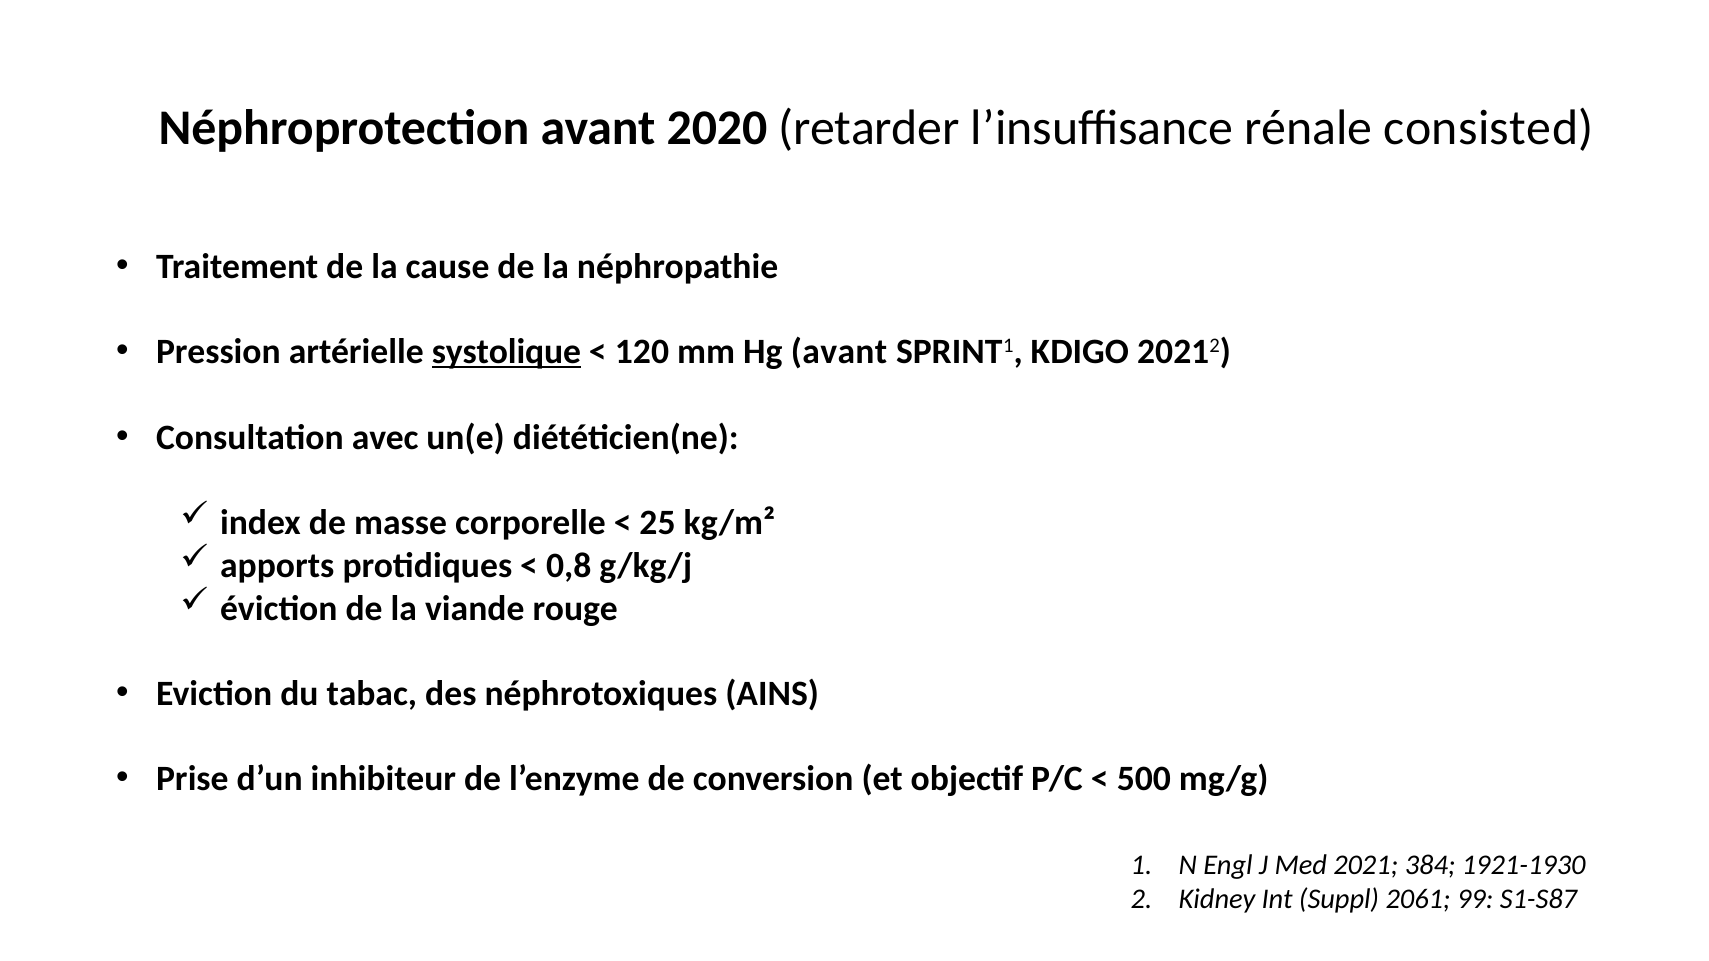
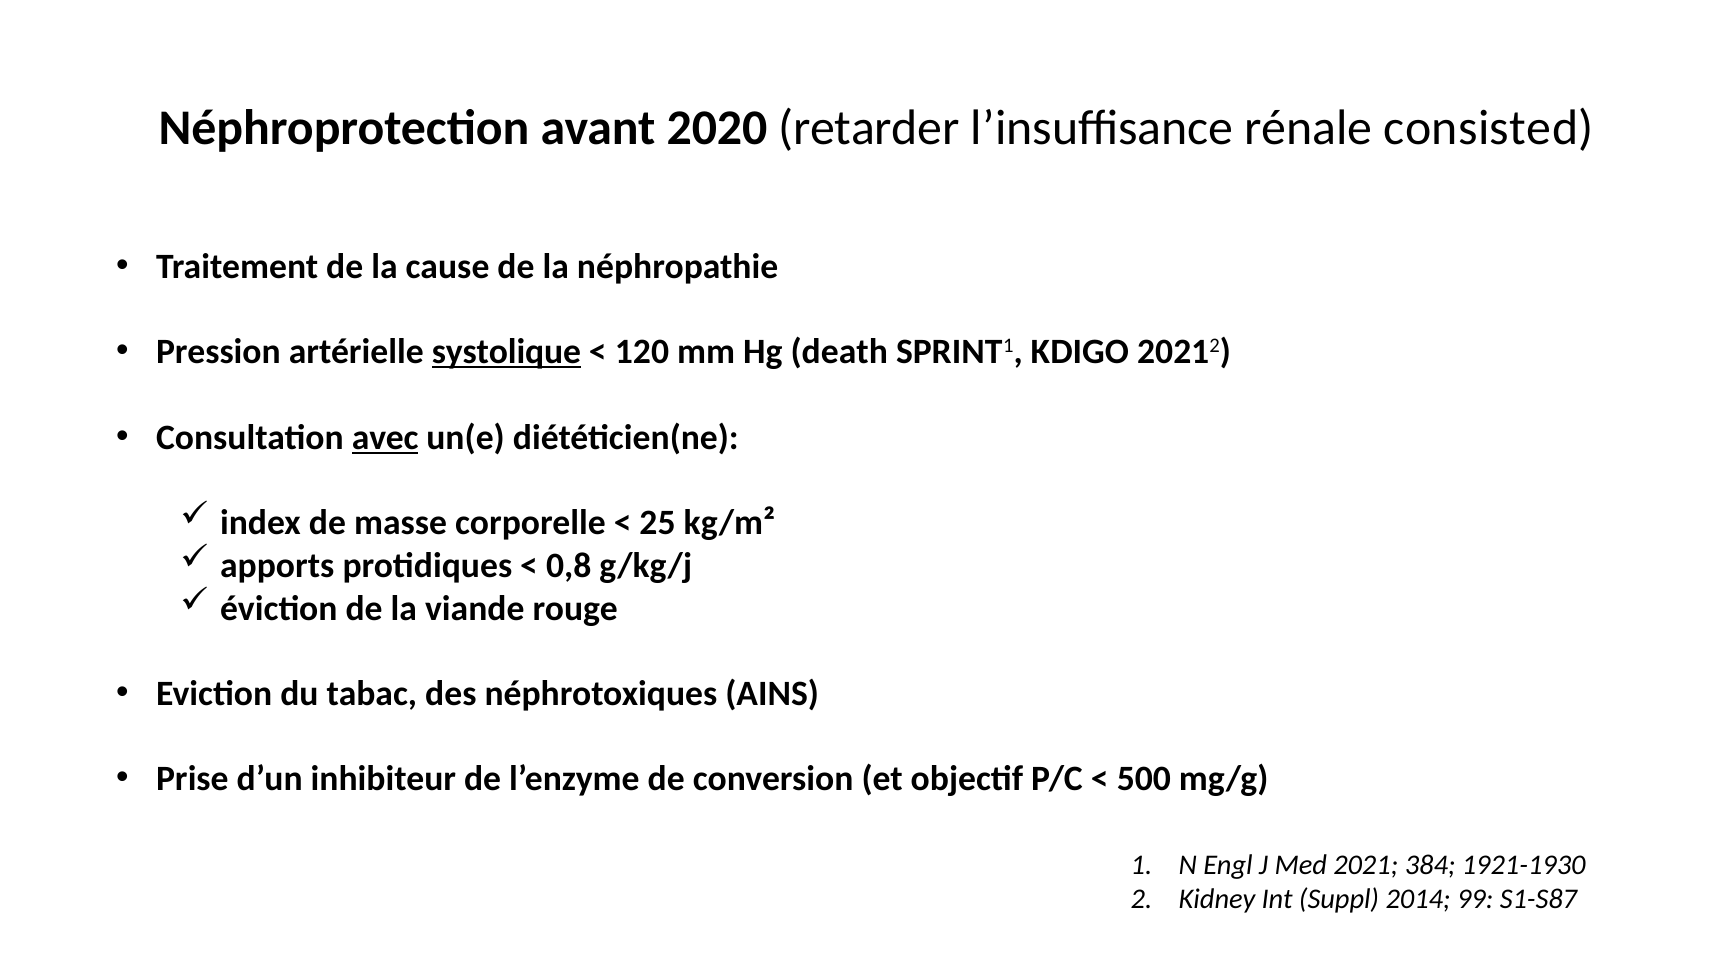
Hg avant: avant -> death
avec underline: none -> present
2061: 2061 -> 2014
